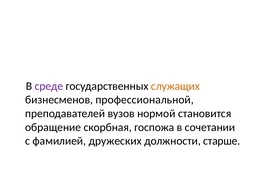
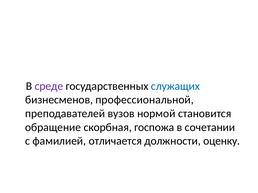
служащих colour: orange -> blue
дружеских: дружеских -> отличается
старше: старше -> оценку
